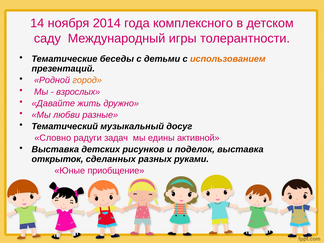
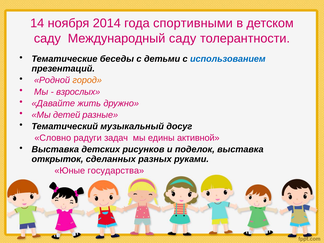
комплексного: комплексного -> спортивными
Международный игры: игры -> саду
использованием colour: orange -> blue
любви: любви -> детей
приобщение: приобщение -> государства
